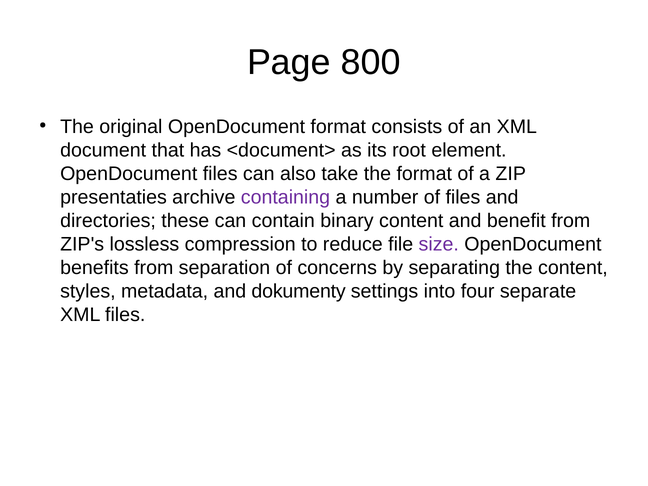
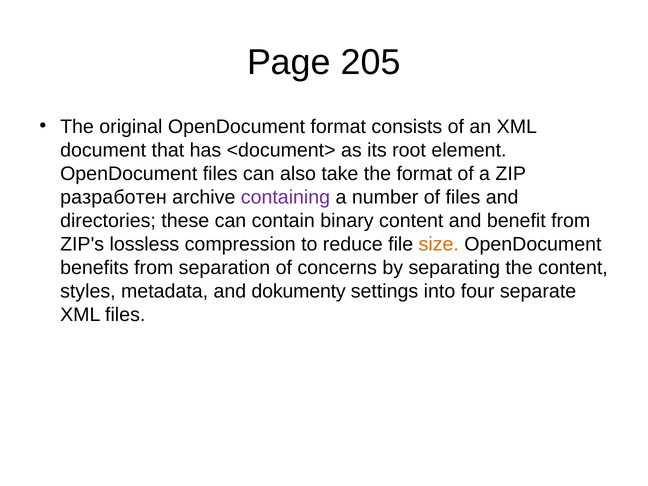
800: 800 -> 205
presentaties: presentaties -> разработен
size colour: purple -> orange
